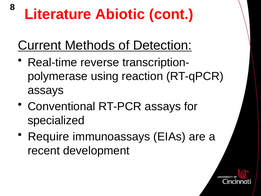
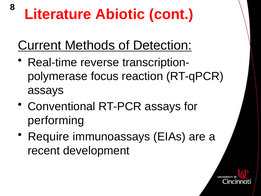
using: using -> focus
specialized: specialized -> performing
